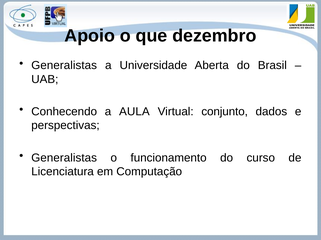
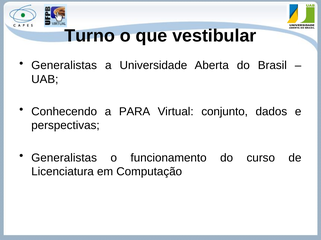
Apoio: Apoio -> Turno
dezembro: dezembro -> vestibular
AULA: AULA -> PARA
